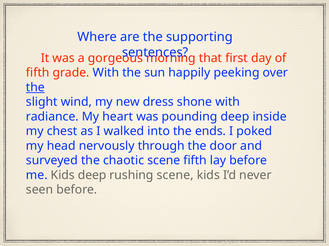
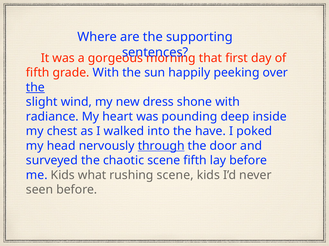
ends: ends -> have
through underline: none -> present
Kids deep: deep -> what
